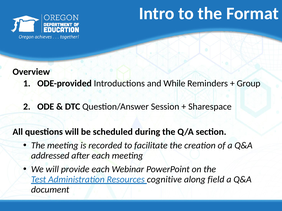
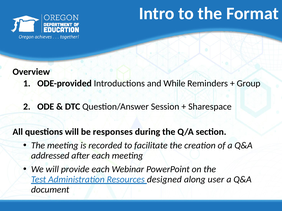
scheduled: scheduled -> responses
cognitive: cognitive -> designed
field: field -> user
